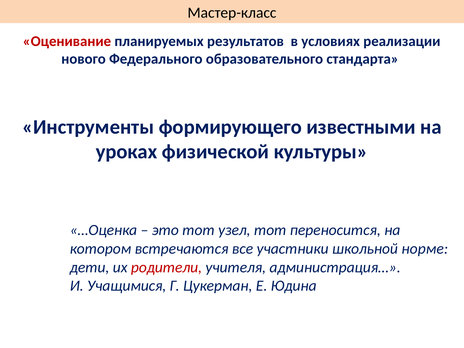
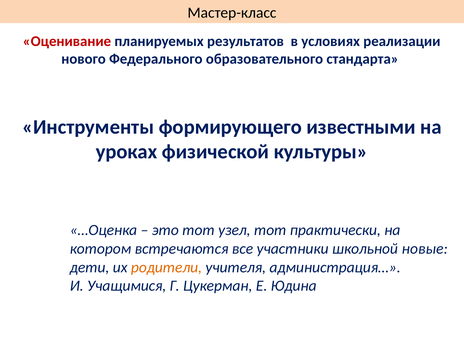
переносится: переносится -> практически
норме: норме -> новые
родители colour: red -> orange
